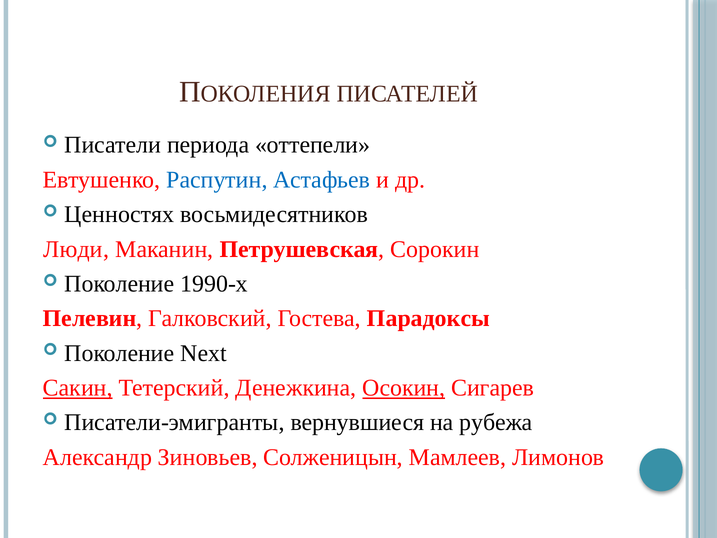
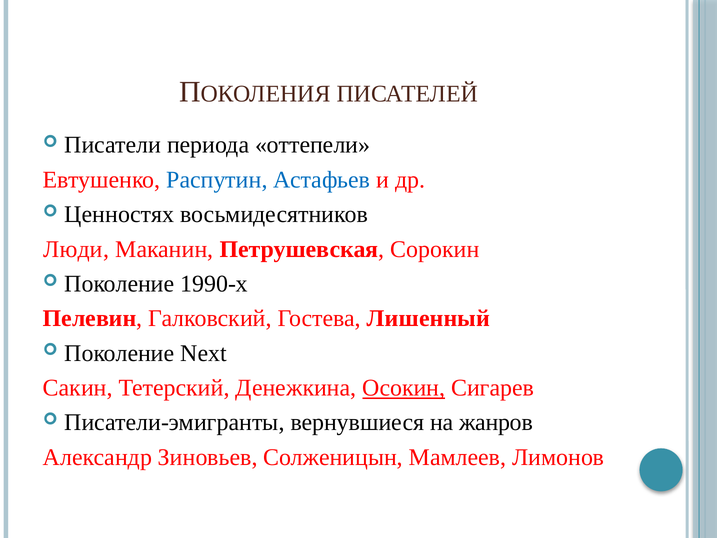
Парадоксы: Парадоксы -> Лишенный
Сакин underline: present -> none
рубежа: рубежа -> жанров
